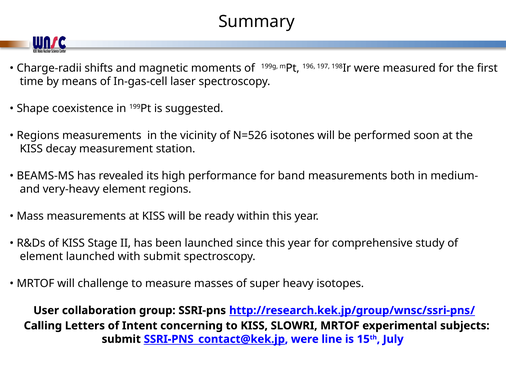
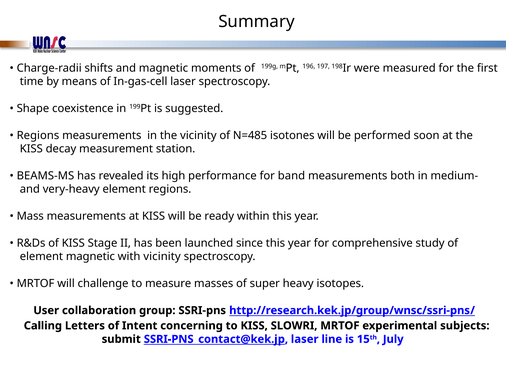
N=526: N=526 -> N=485
element launched: launched -> magnetic
with submit: submit -> vicinity
SSRI-PNS_contact@kek.jp were: were -> laser
